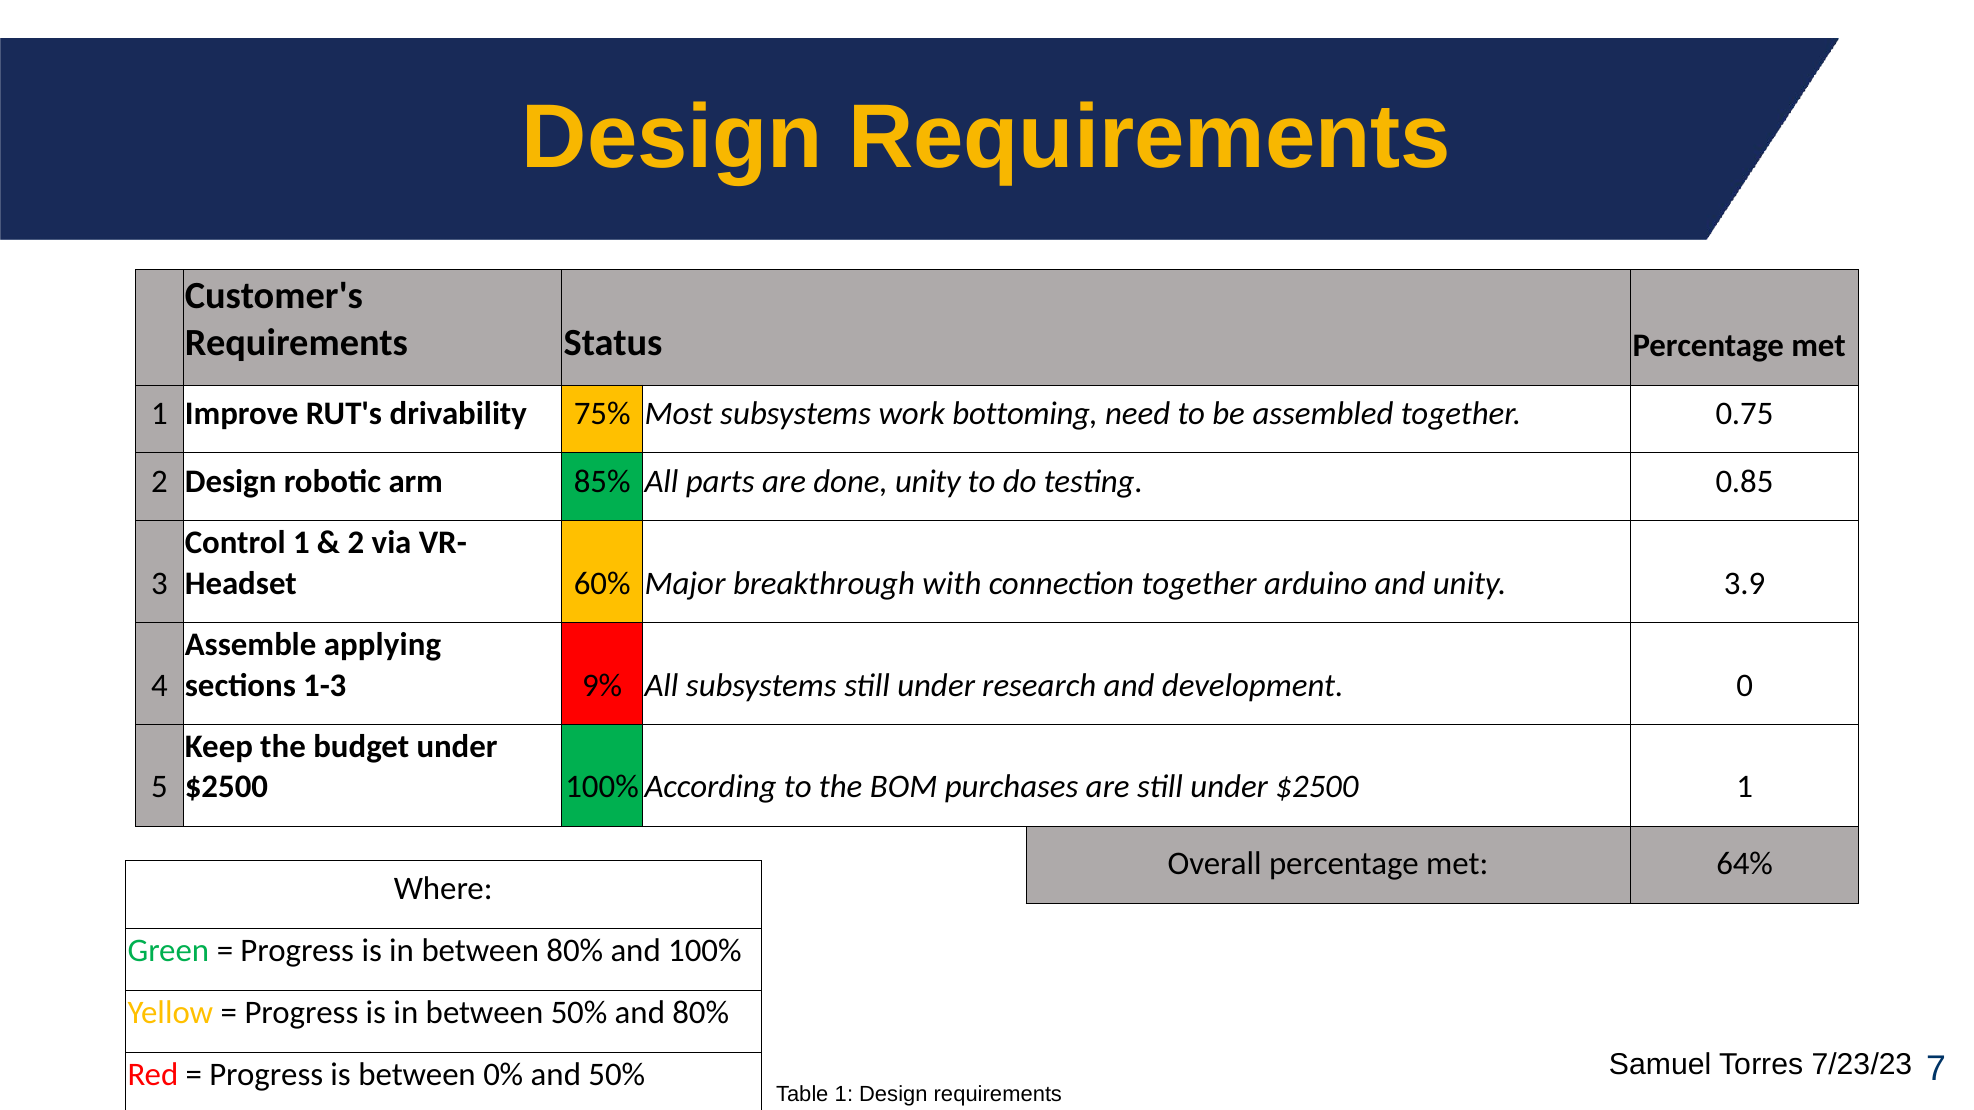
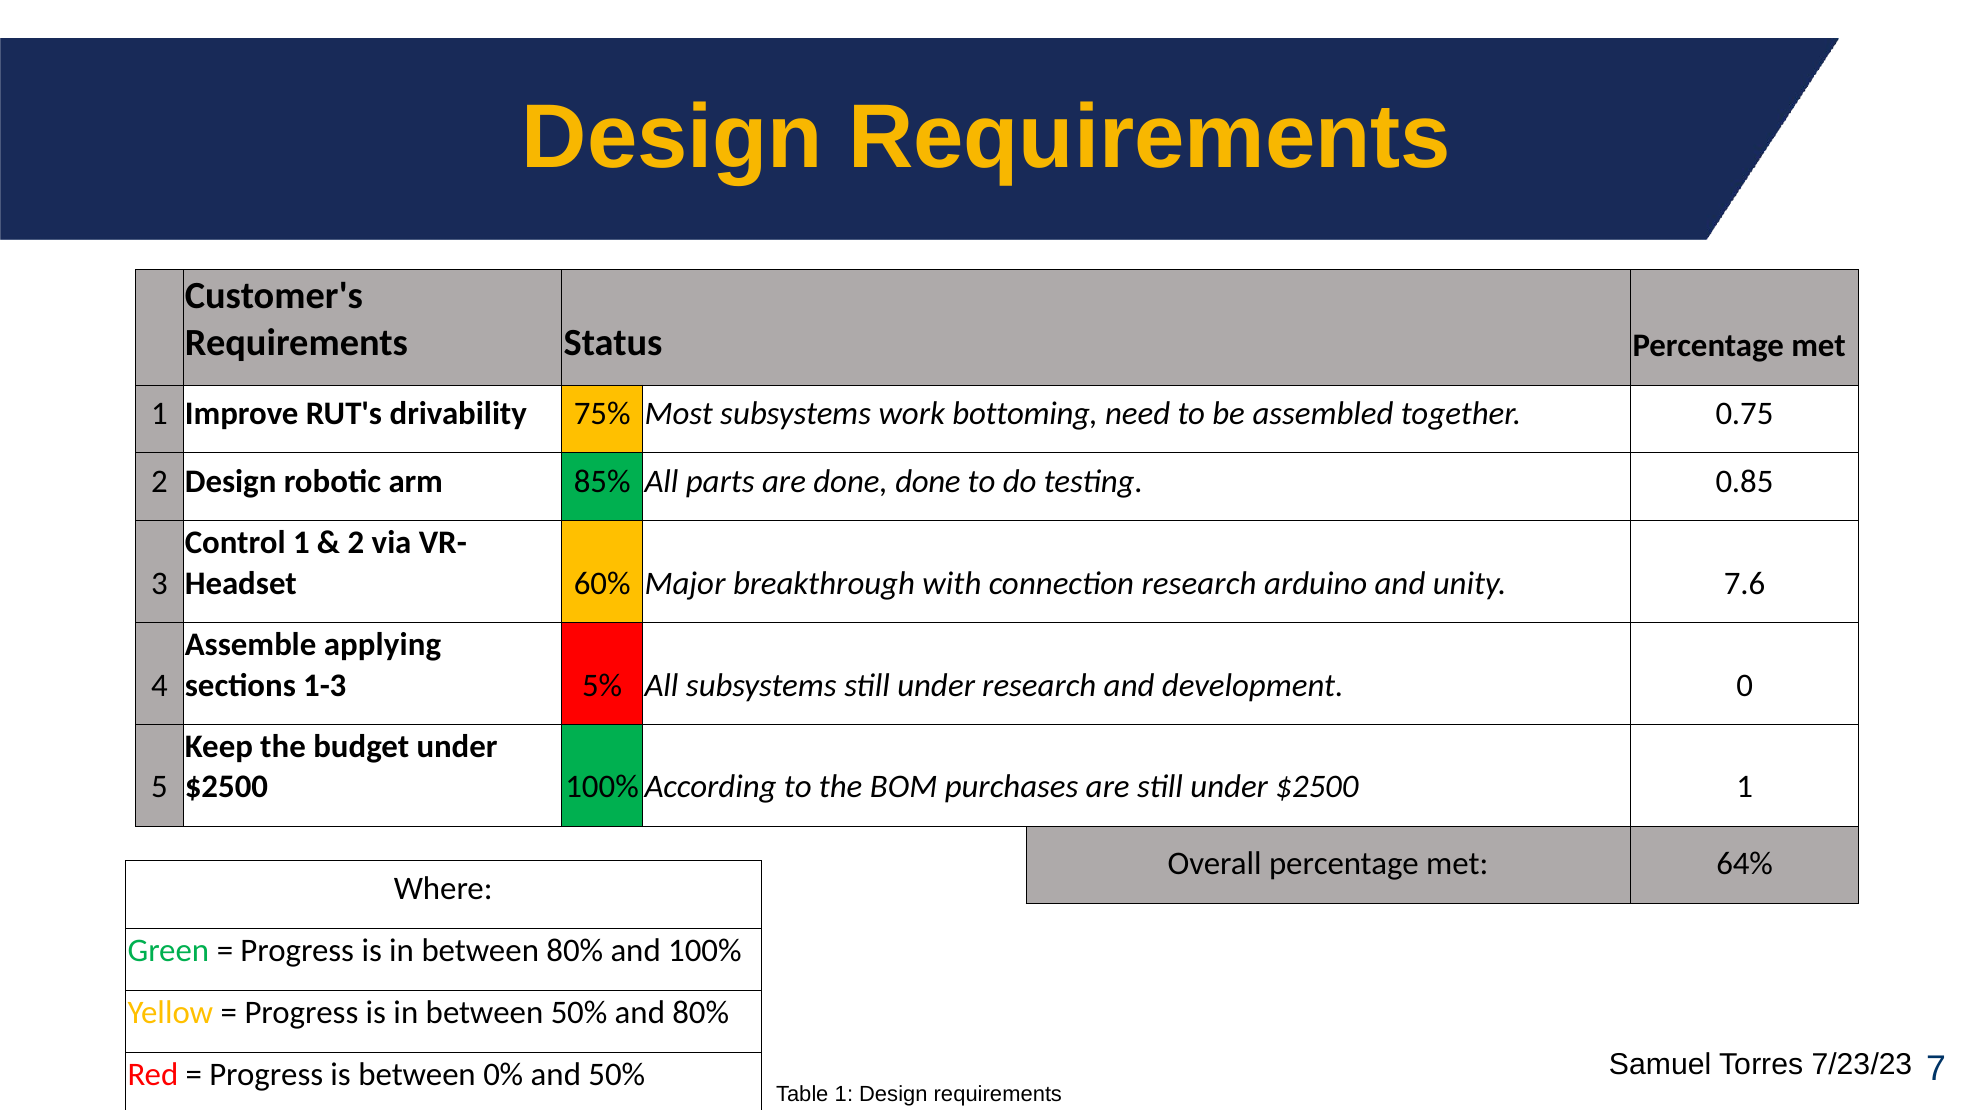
done unity: unity -> done
connection together: together -> research
3.9: 3.9 -> 7.6
9%: 9% -> 5%
